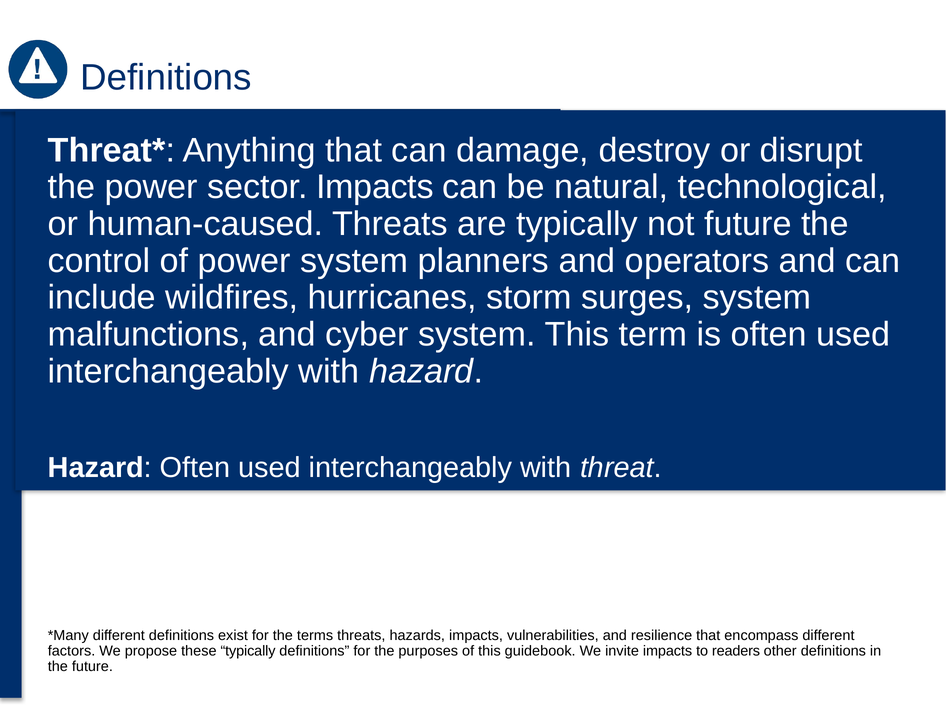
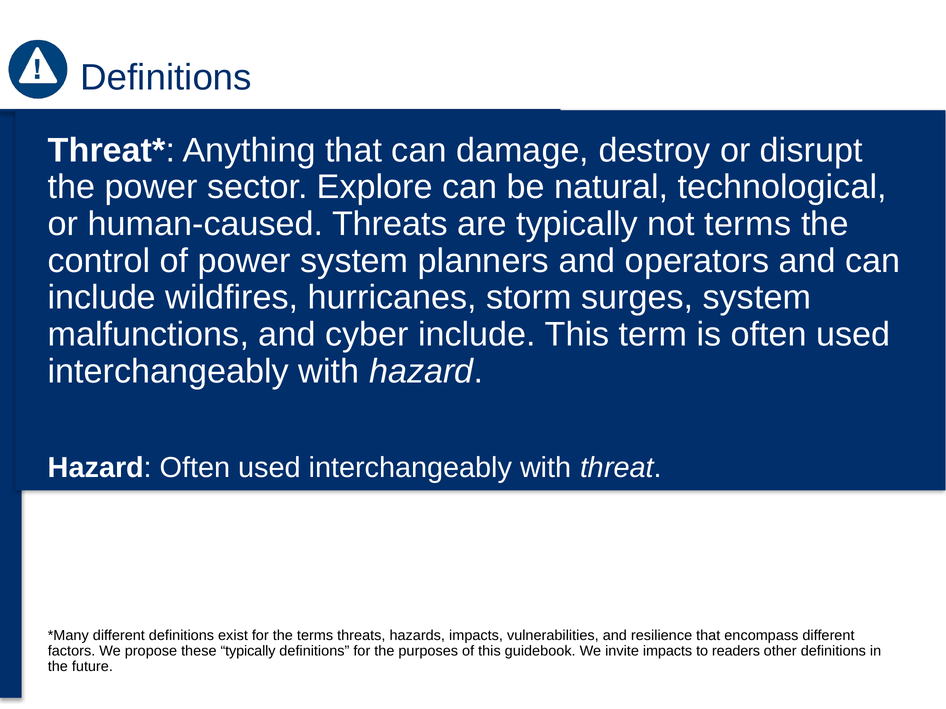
sector Impacts: Impacts -> Explore
not future: future -> terms
cyber system: system -> include
